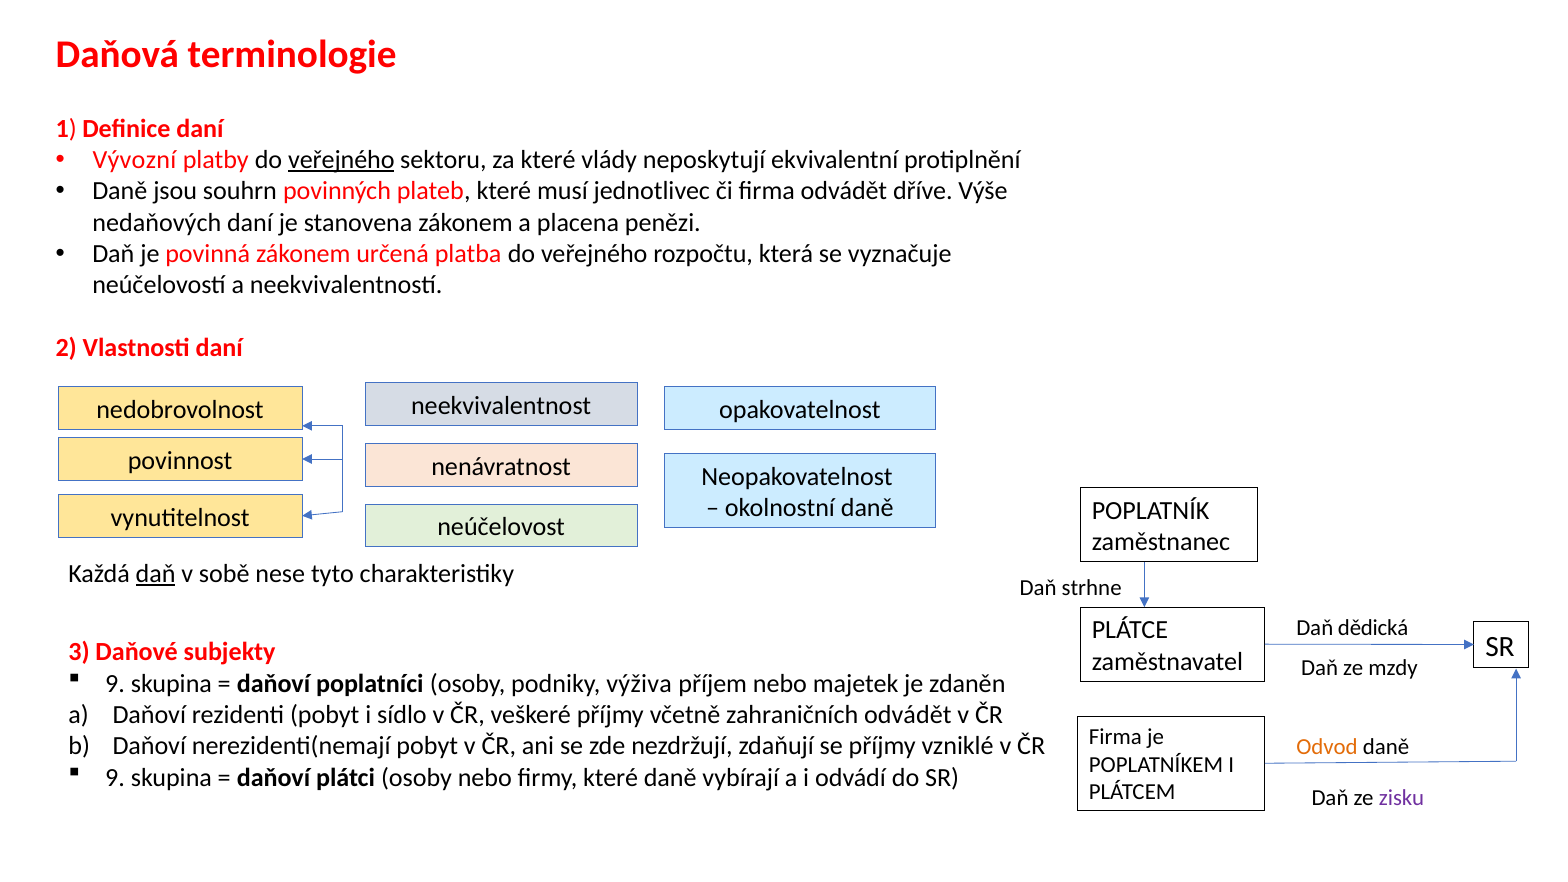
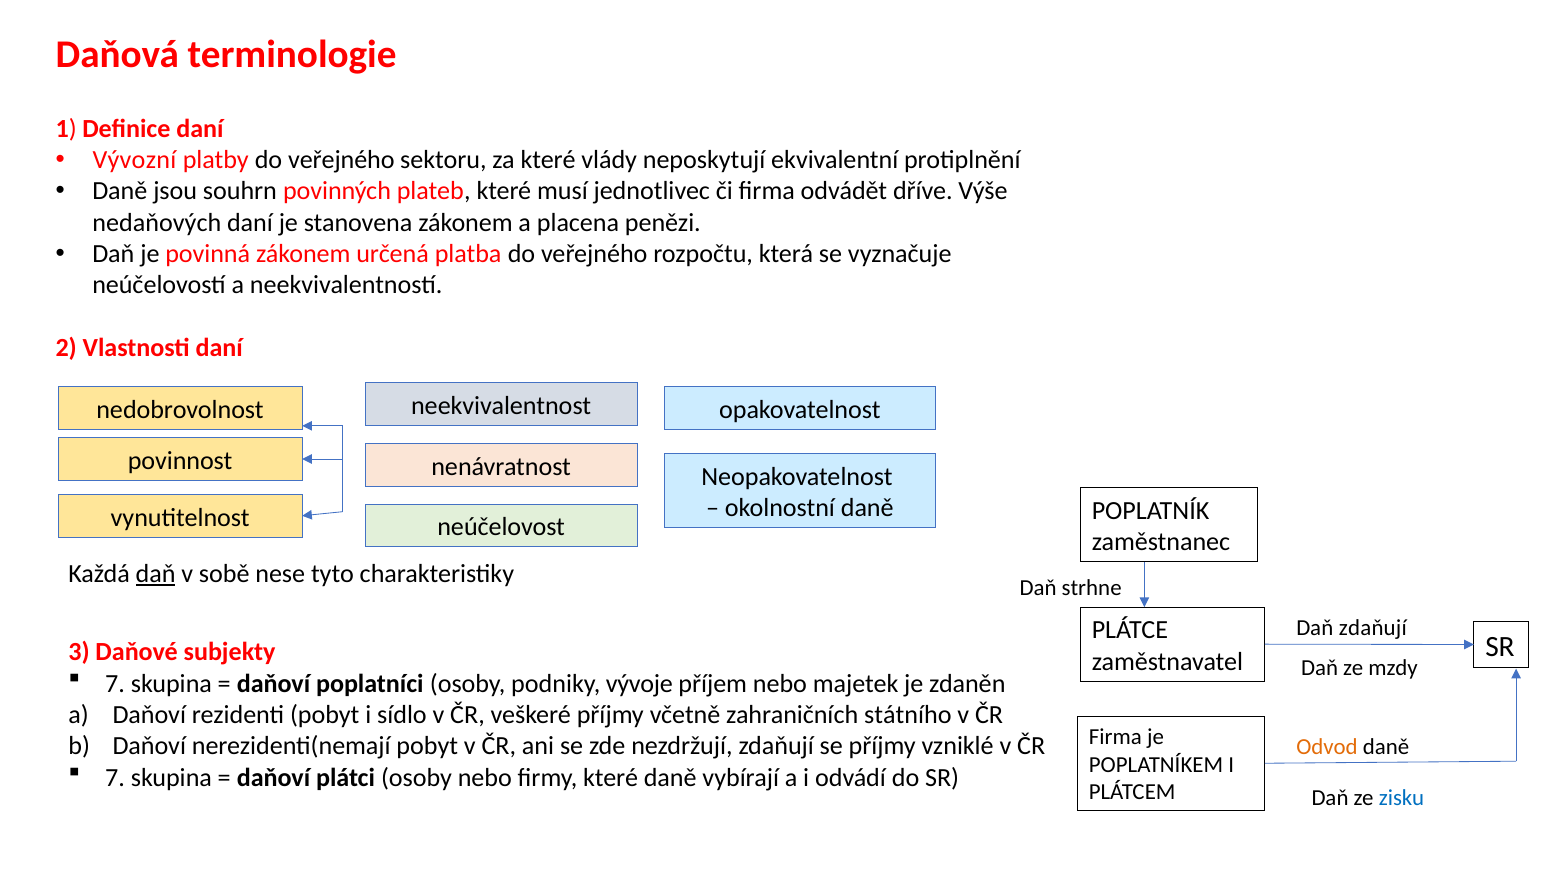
veřejného at (341, 160) underline: present -> none
Daň dědická: dědická -> zdaňují
9 at (115, 683): 9 -> 7
výživa: výživa -> vývoje
zahraničních odvádět: odvádět -> státního
9 at (115, 777): 9 -> 7
zisku colour: purple -> blue
